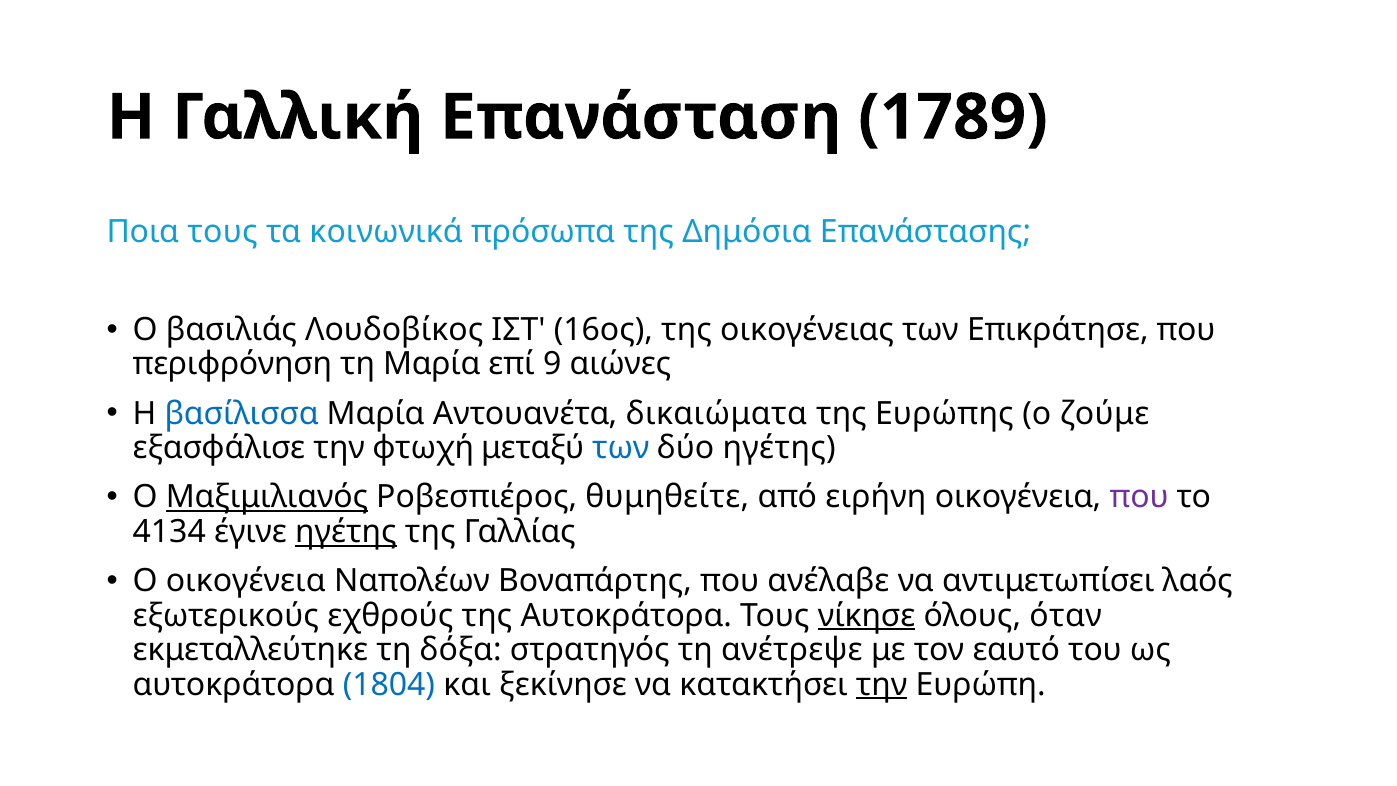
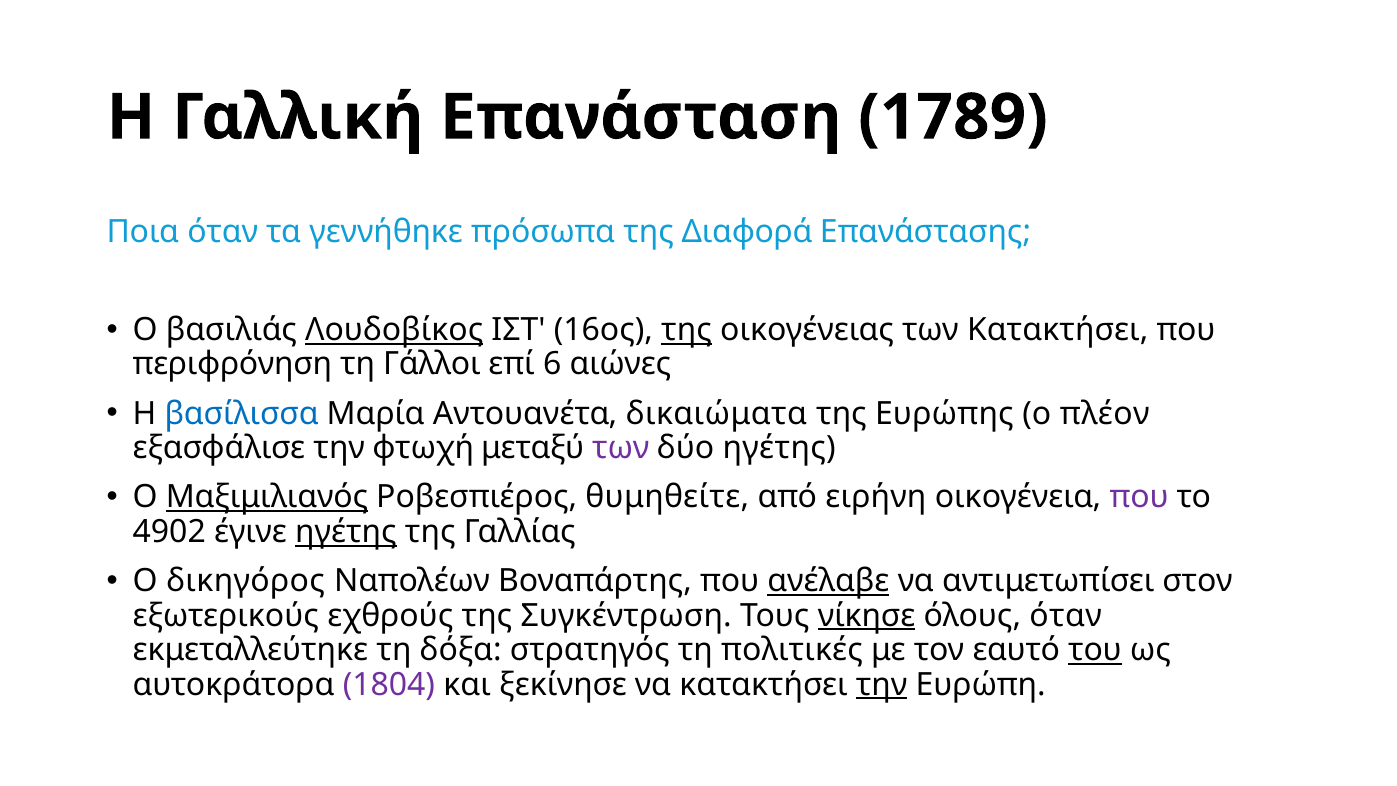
Ποια τους: τους -> όταν
κοινωνικά: κοινωνικά -> γεννήθηκε
Δημόσια: Δημόσια -> Διαφορά
Λουδοβίκος underline: none -> present
της at (687, 330) underline: none -> present
των Επικράτησε: Επικράτησε -> Κατακτήσει
τη Μαρία: Μαρία -> Γάλλοι
9: 9 -> 6
ζούμε: ζούμε -> πλέον
των at (621, 448) colour: blue -> purple
4134: 4134 -> 4902
Ο οικογένεια: οικογένεια -> δικηγόρος
ανέλαβε underline: none -> present
λαός: λαός -> στον
της Αυτοκράτορα: Αυτοκράτορα -> Συγκέντρωση
ανέτρεψε: ανέτρεψε -> πολιτικές
του underline: none -> present
1804 colour: blue -> purple
